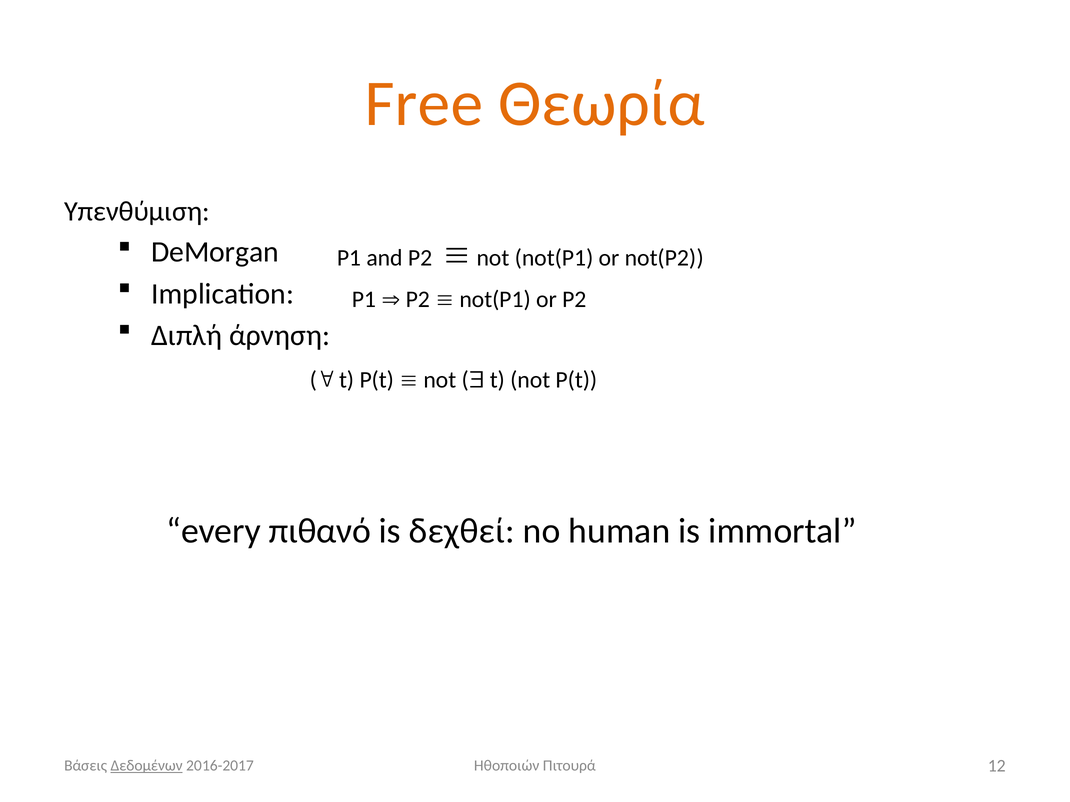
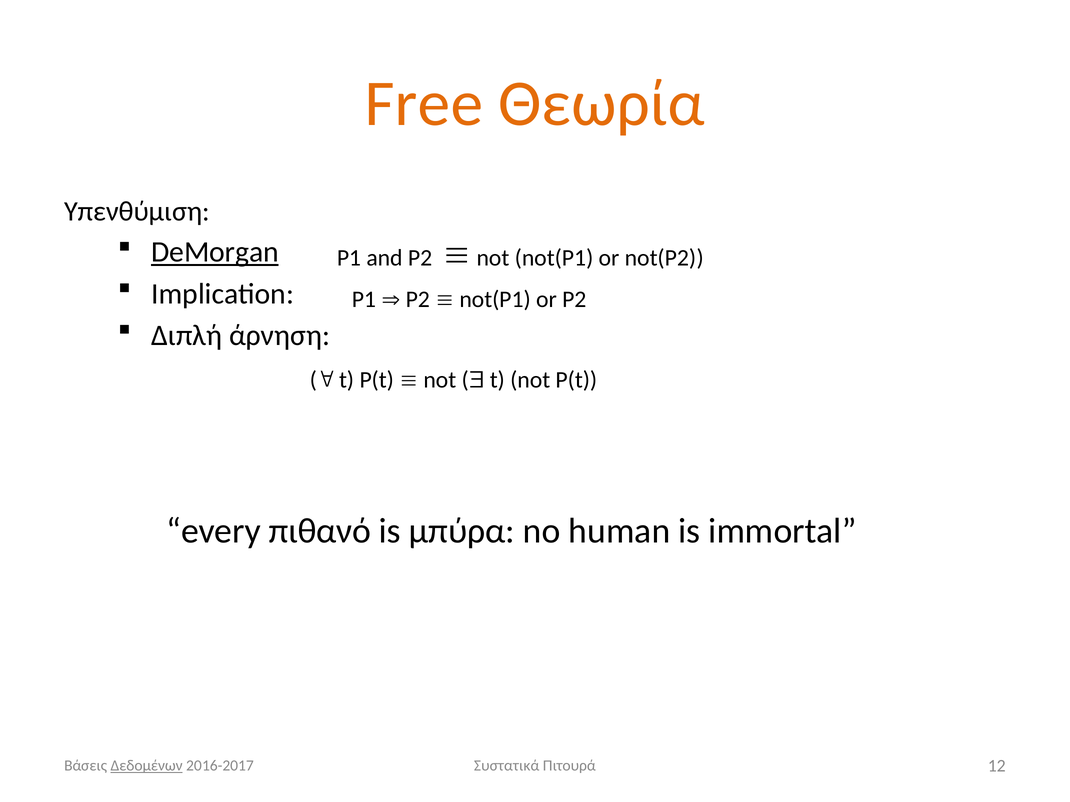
DeMorgan underline: none -> present
δεχθεί: δεχθεί -> μπύρα
Ηθοποιών: Ηθοποιών -> Συστατικά
